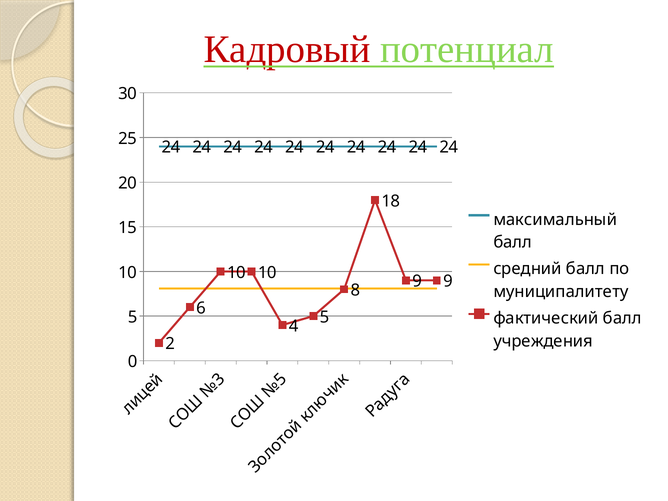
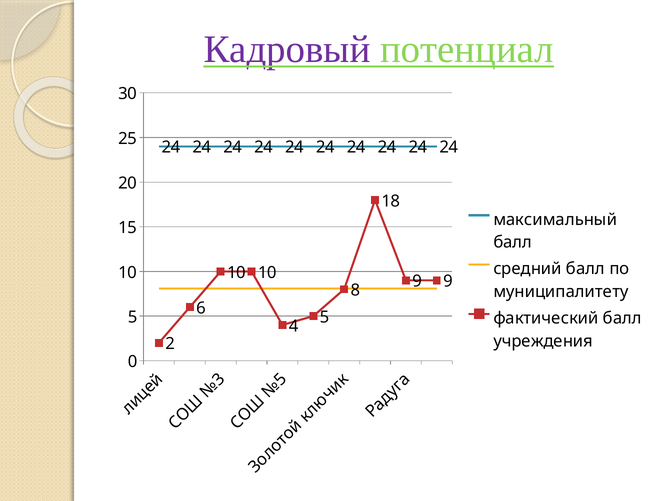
Кадровый colour: red -> purple
